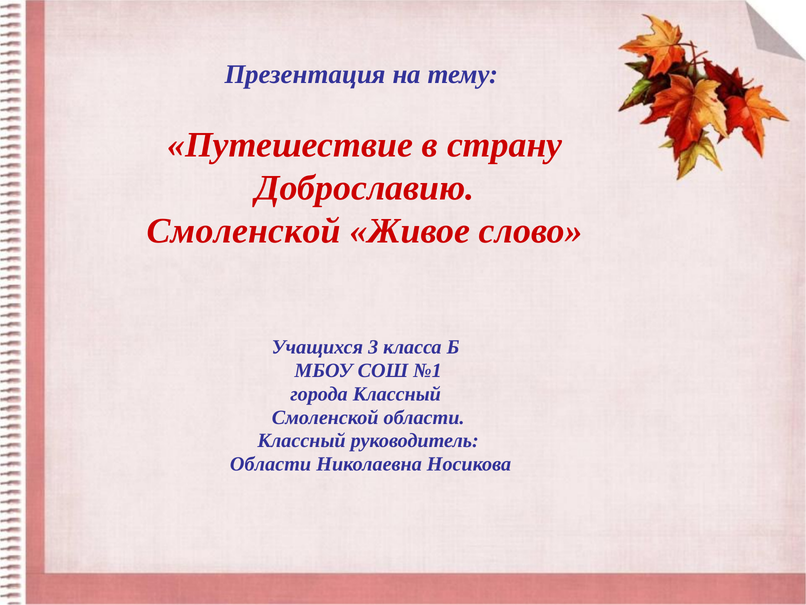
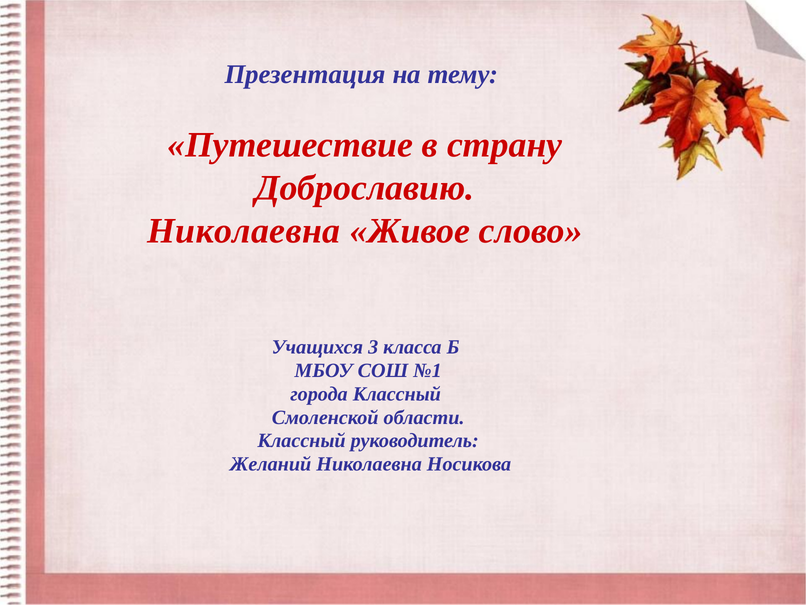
Смоленской at (244, 231): Смоленской -> Николаевна
Области at (271, 464): Области -> Желаний
